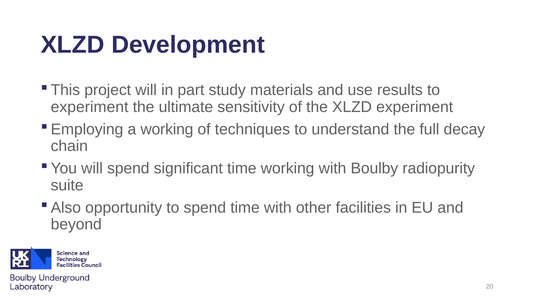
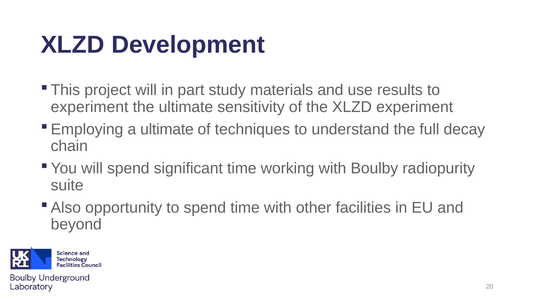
a working: working -> ultimate
